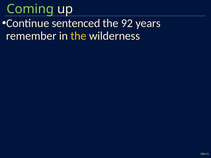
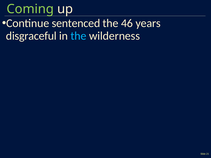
92: 92 -> 46
remember: remember -> disgraceful
the at (78, 36) colour: yellow -> light blue
